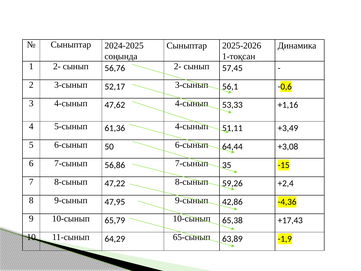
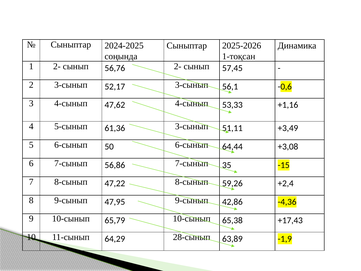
61,36 4-сынып: 4-сынып -> 3-сынып
65-сынып: 65-сынып -> 28-сынып
